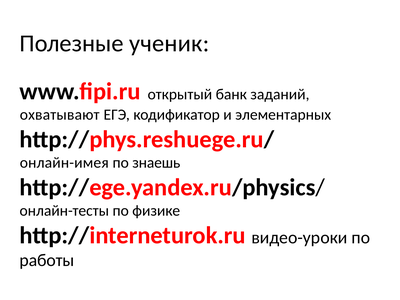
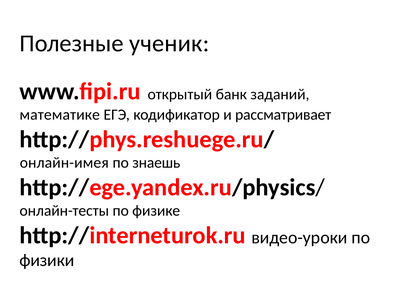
охватывают: охватывают -> математике
элементарных: элементарных -> рассматривает
работы: работы -> физики
